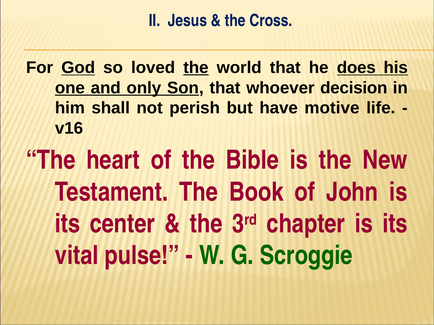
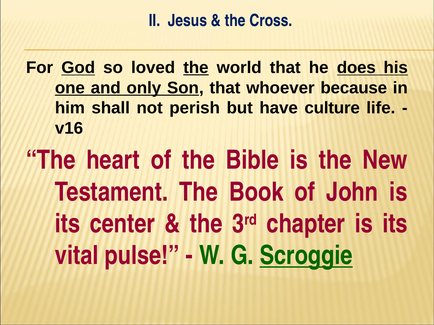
decision: decision -> because
motive: motive -> culture
Scroggie underline: none -> present
